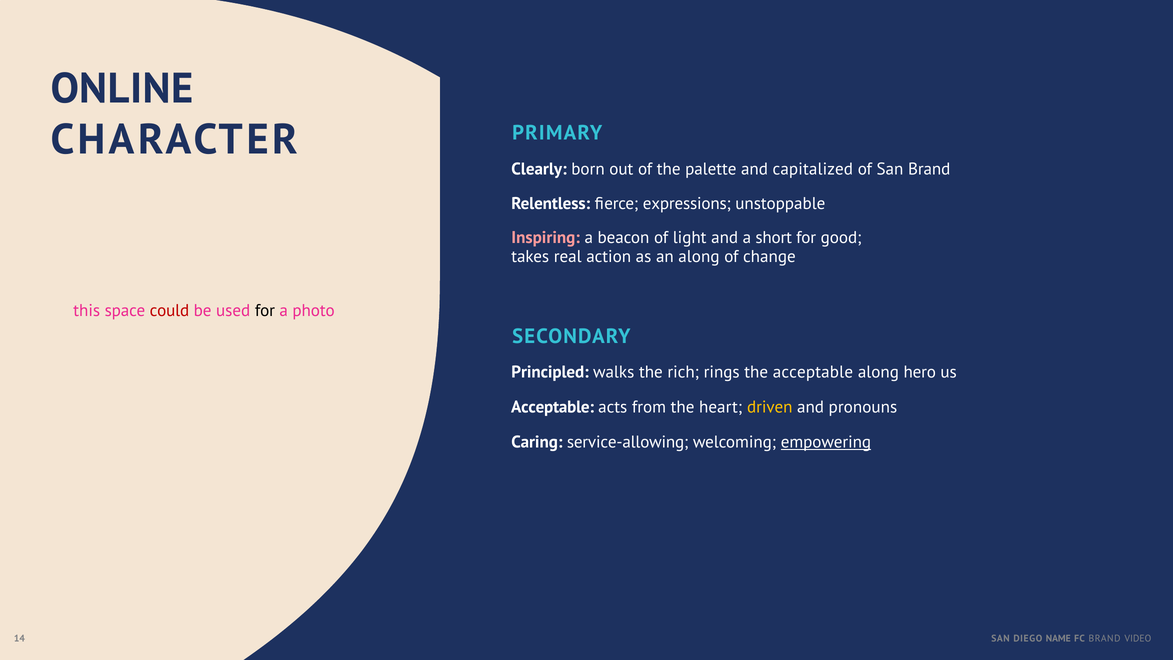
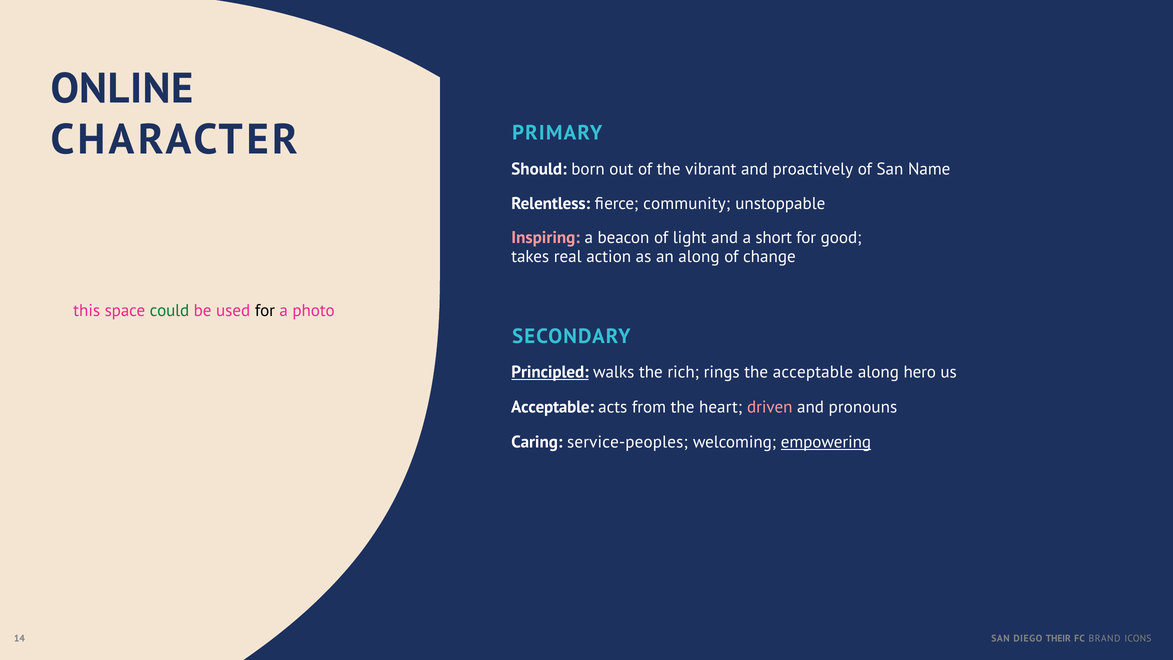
Clearly: Clearly -> Should
palette: palette -> vibrant
capitalized: capitalized -> proactively
San Brand: Brand -> Name
expressions: expressions -> community
could colour: red -> green
Principled underline: none -> present
driven colour: yellow -> pink
service-allowing: service-allowing -> service-peoples
NAME: NAME -> THEIR
VIDEO: VIDEO -> ICONS
